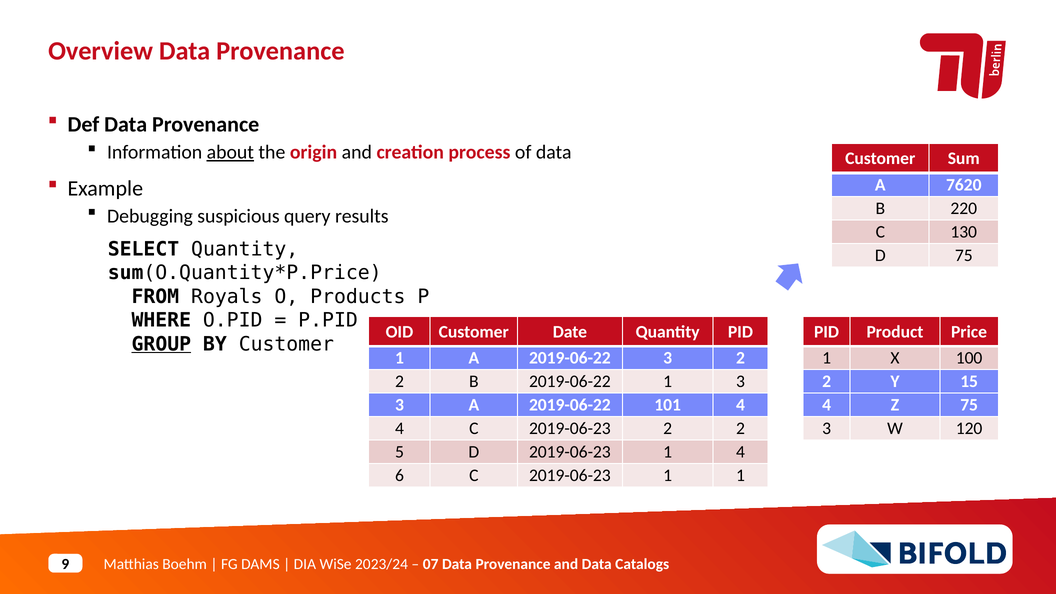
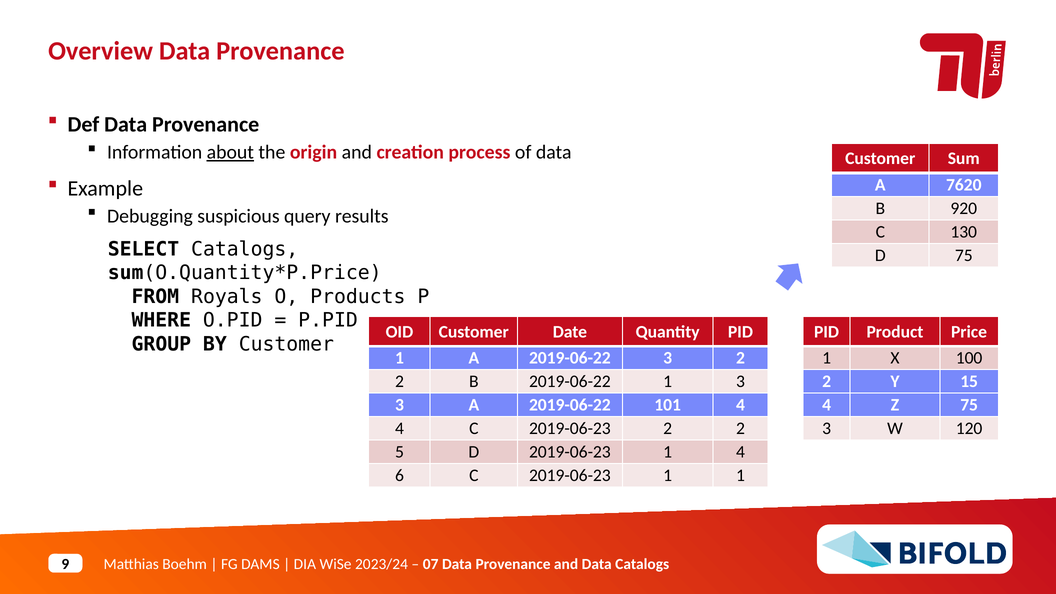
220: 220 -> 920
SELECT Quantity: Quantity -> Catalogs
GROUP underline: present -> none
